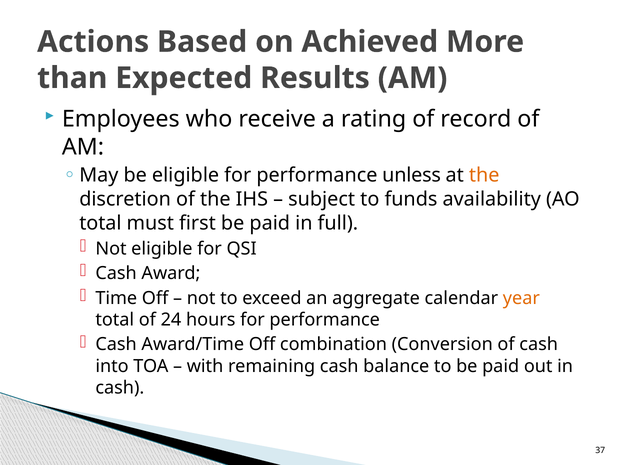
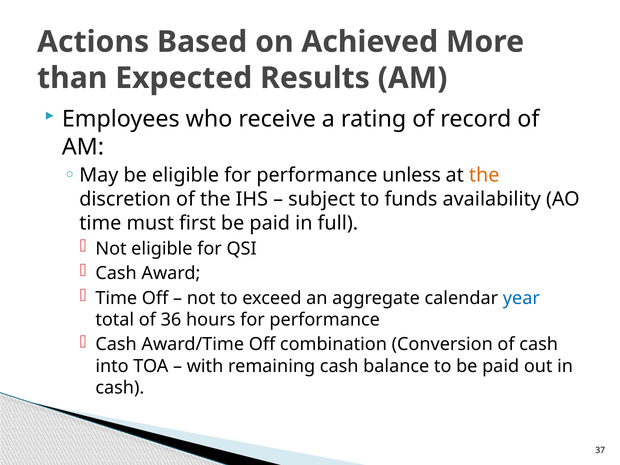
total at (100, 223): total -> time
year colour: orange -> blue
24: 24 -> 36
